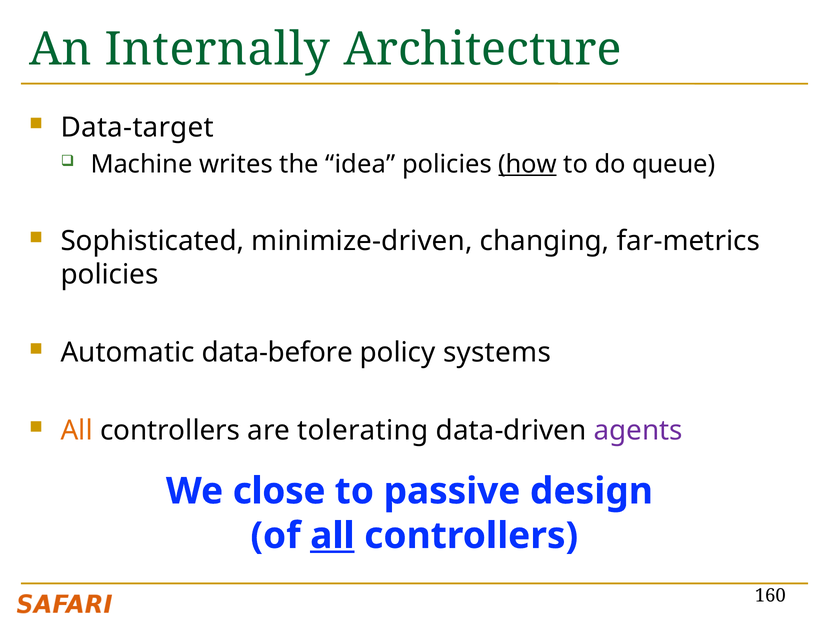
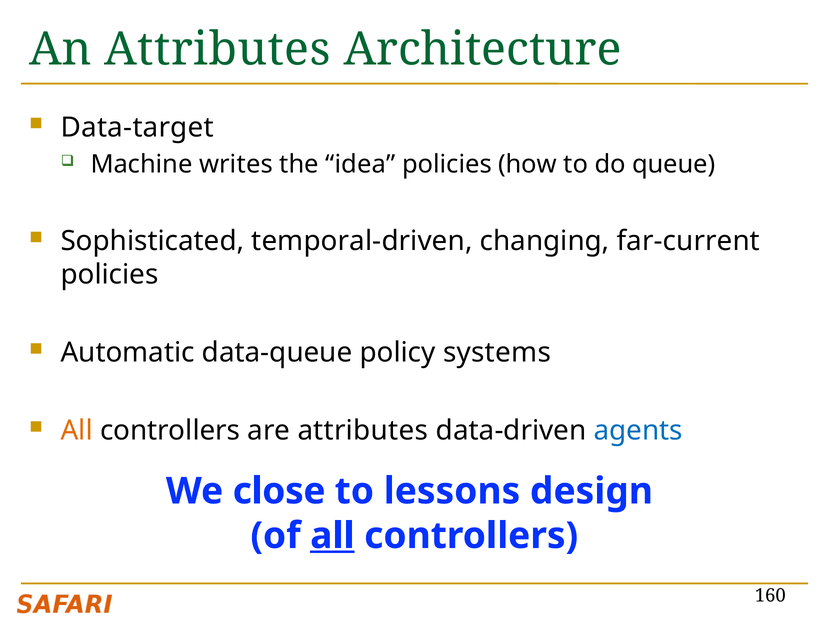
An Internally: Internally -> Attributes
how underline: present -> none
minimize-driven: minimize-driven -> temporal-driven
far-metrics: far-metrics -> far-current
data-before: data-before -> data-queue
are tolerating: tolerating -> attributes
agents colour: purple -> blue
passive: passive -> lessons
